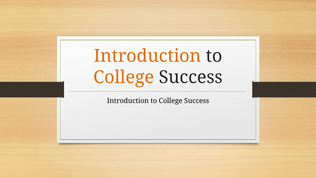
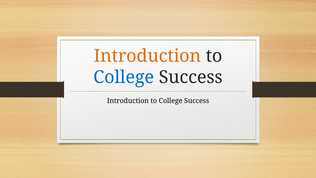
College at (124, 77) colour: orange -> blue
